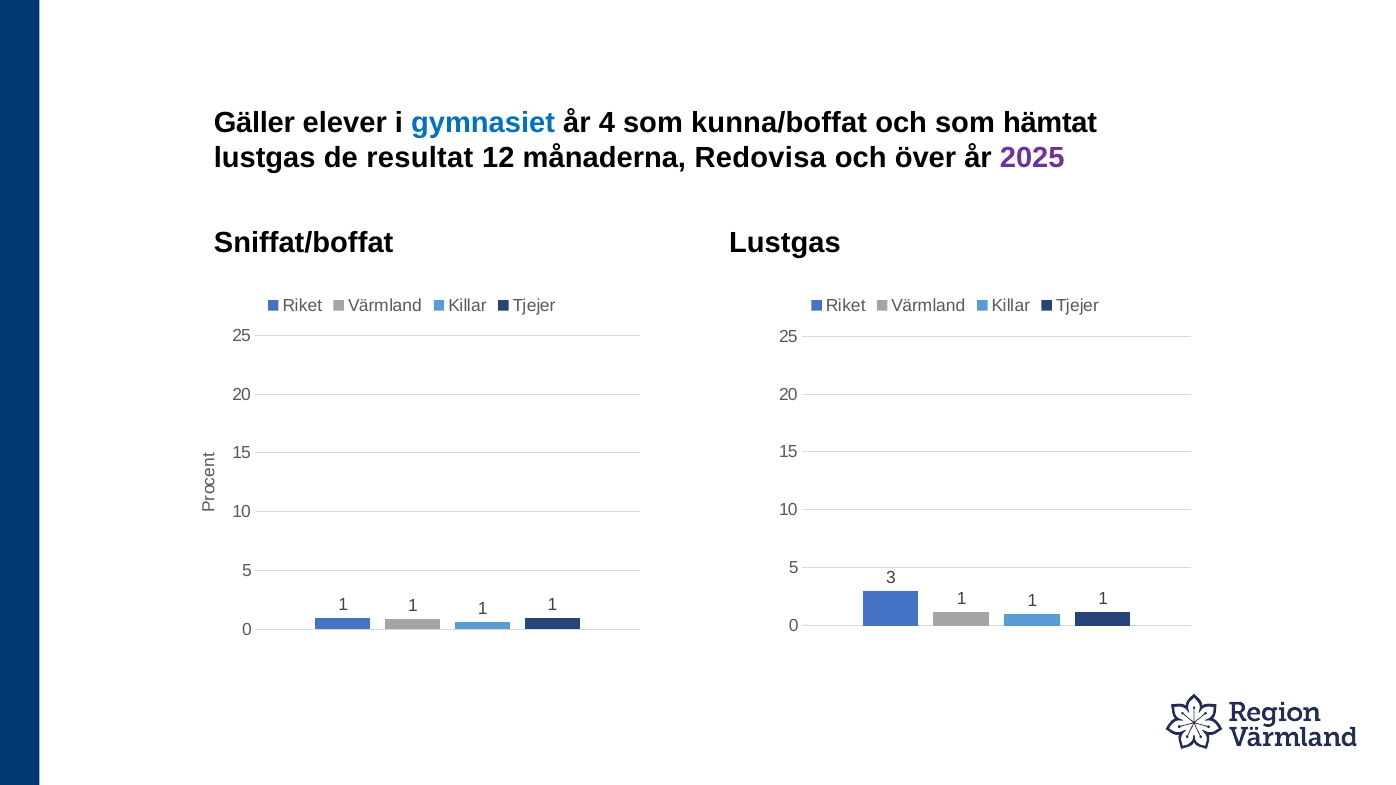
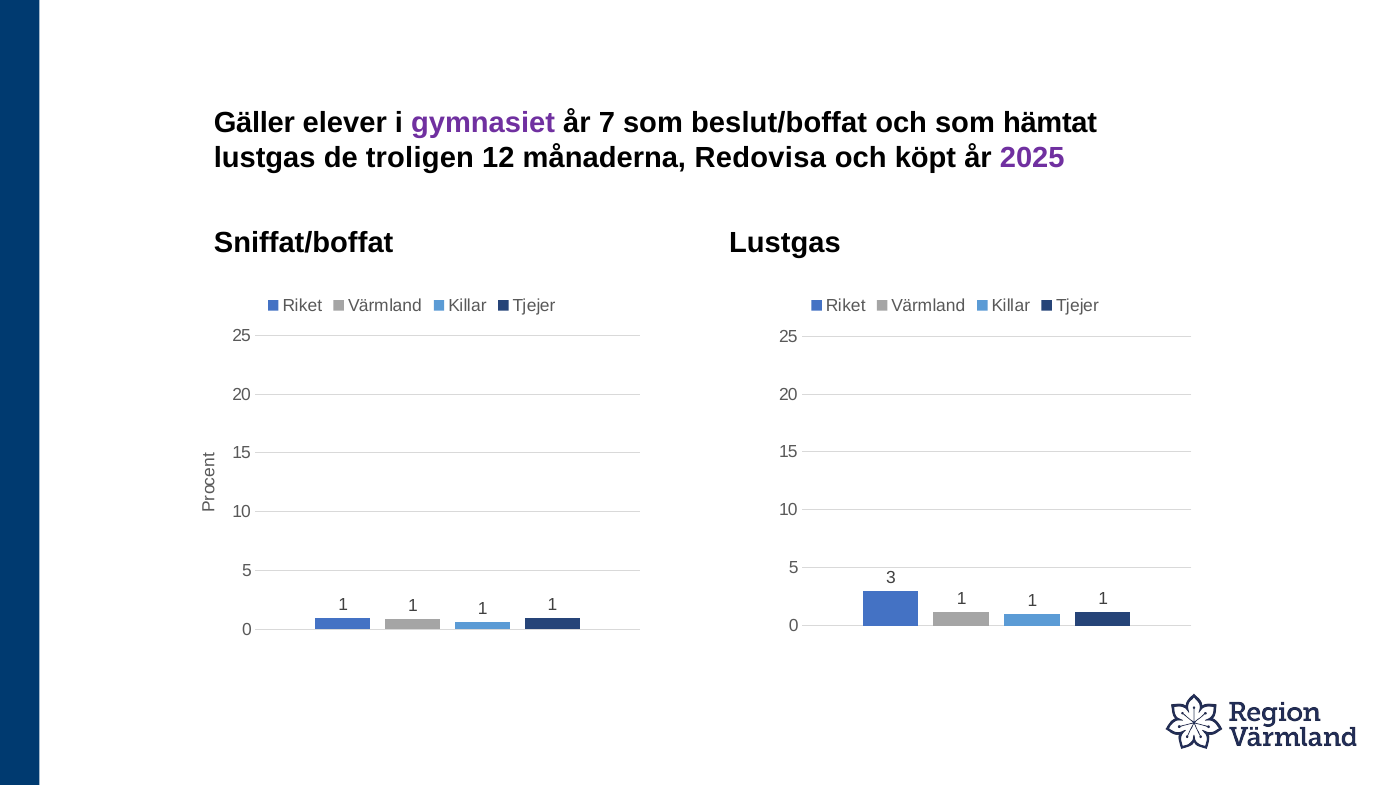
gymnasiet colour: blue -> purple
4: 4 -> 7
kunna/boffat: kunna/boffat -> beslut/boffat
resultat: resultat -> troligen
över: över -> köpt
